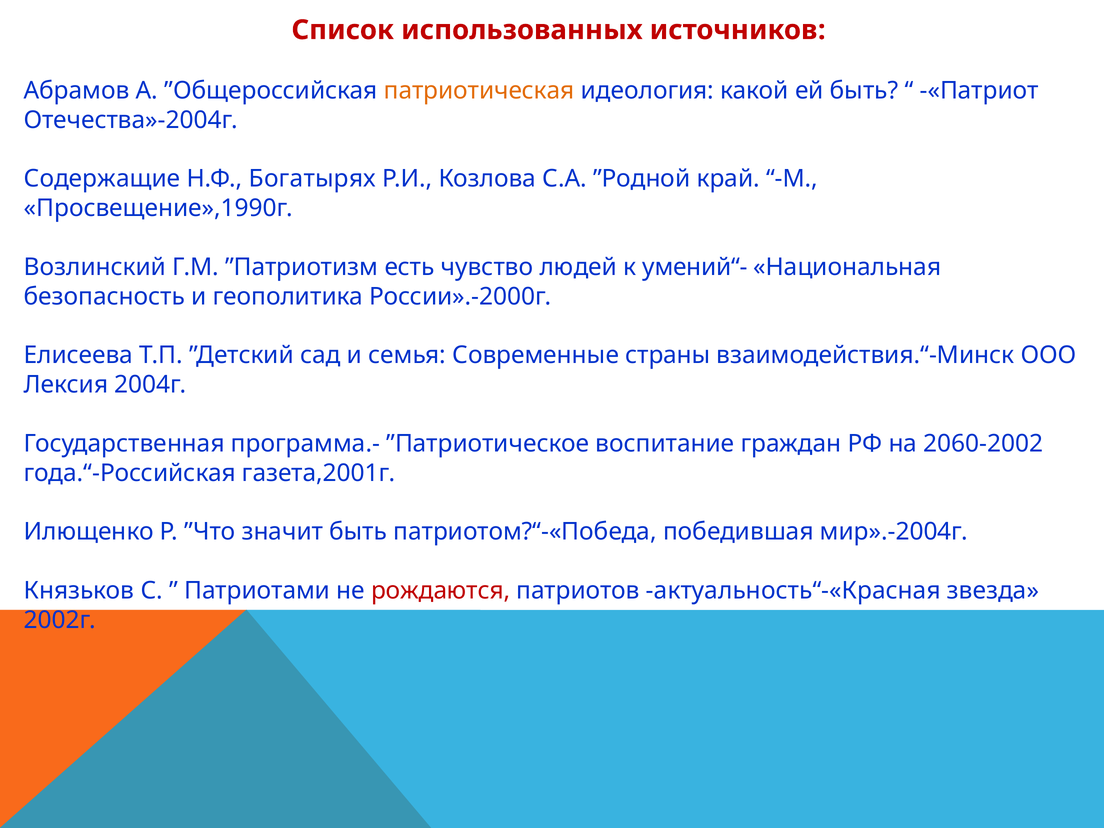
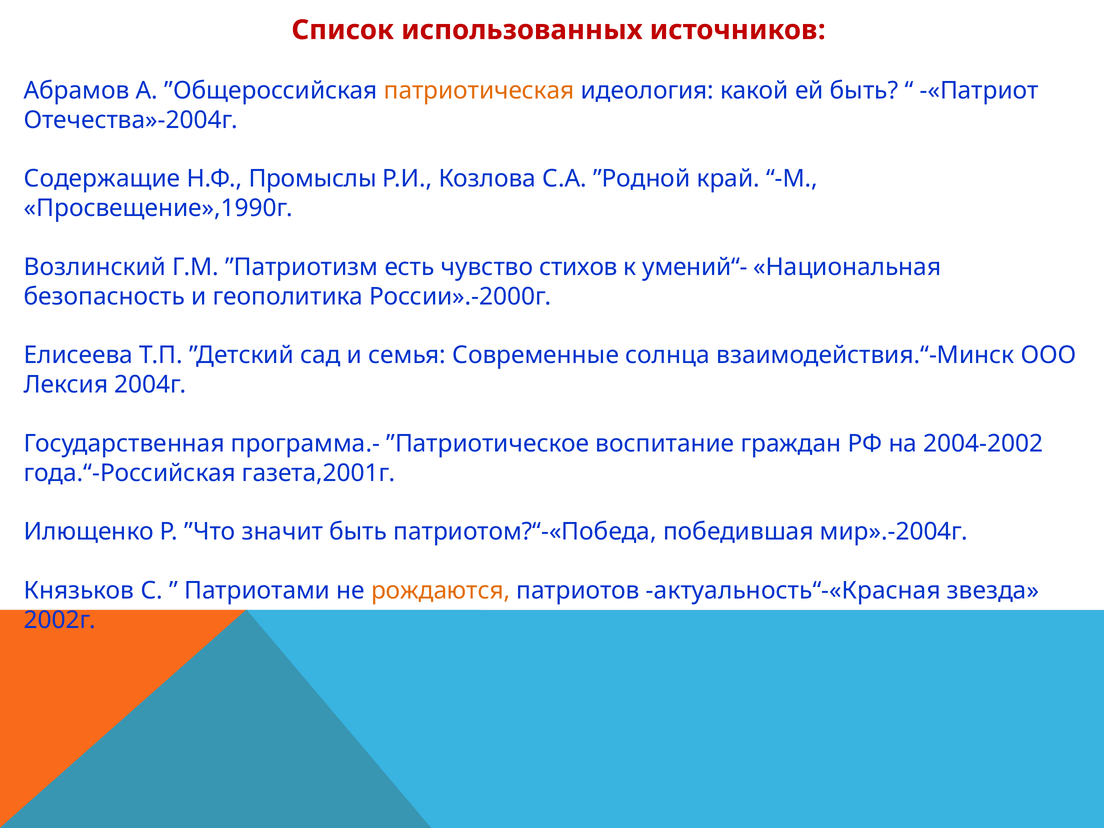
Богатырях: Богатырях -> Промыслы
людей: людей -> стихов
страны: страны -> солнца
2060-2002: 2060-2002 -> 2004-2002
рождаются colour: red -> orange
